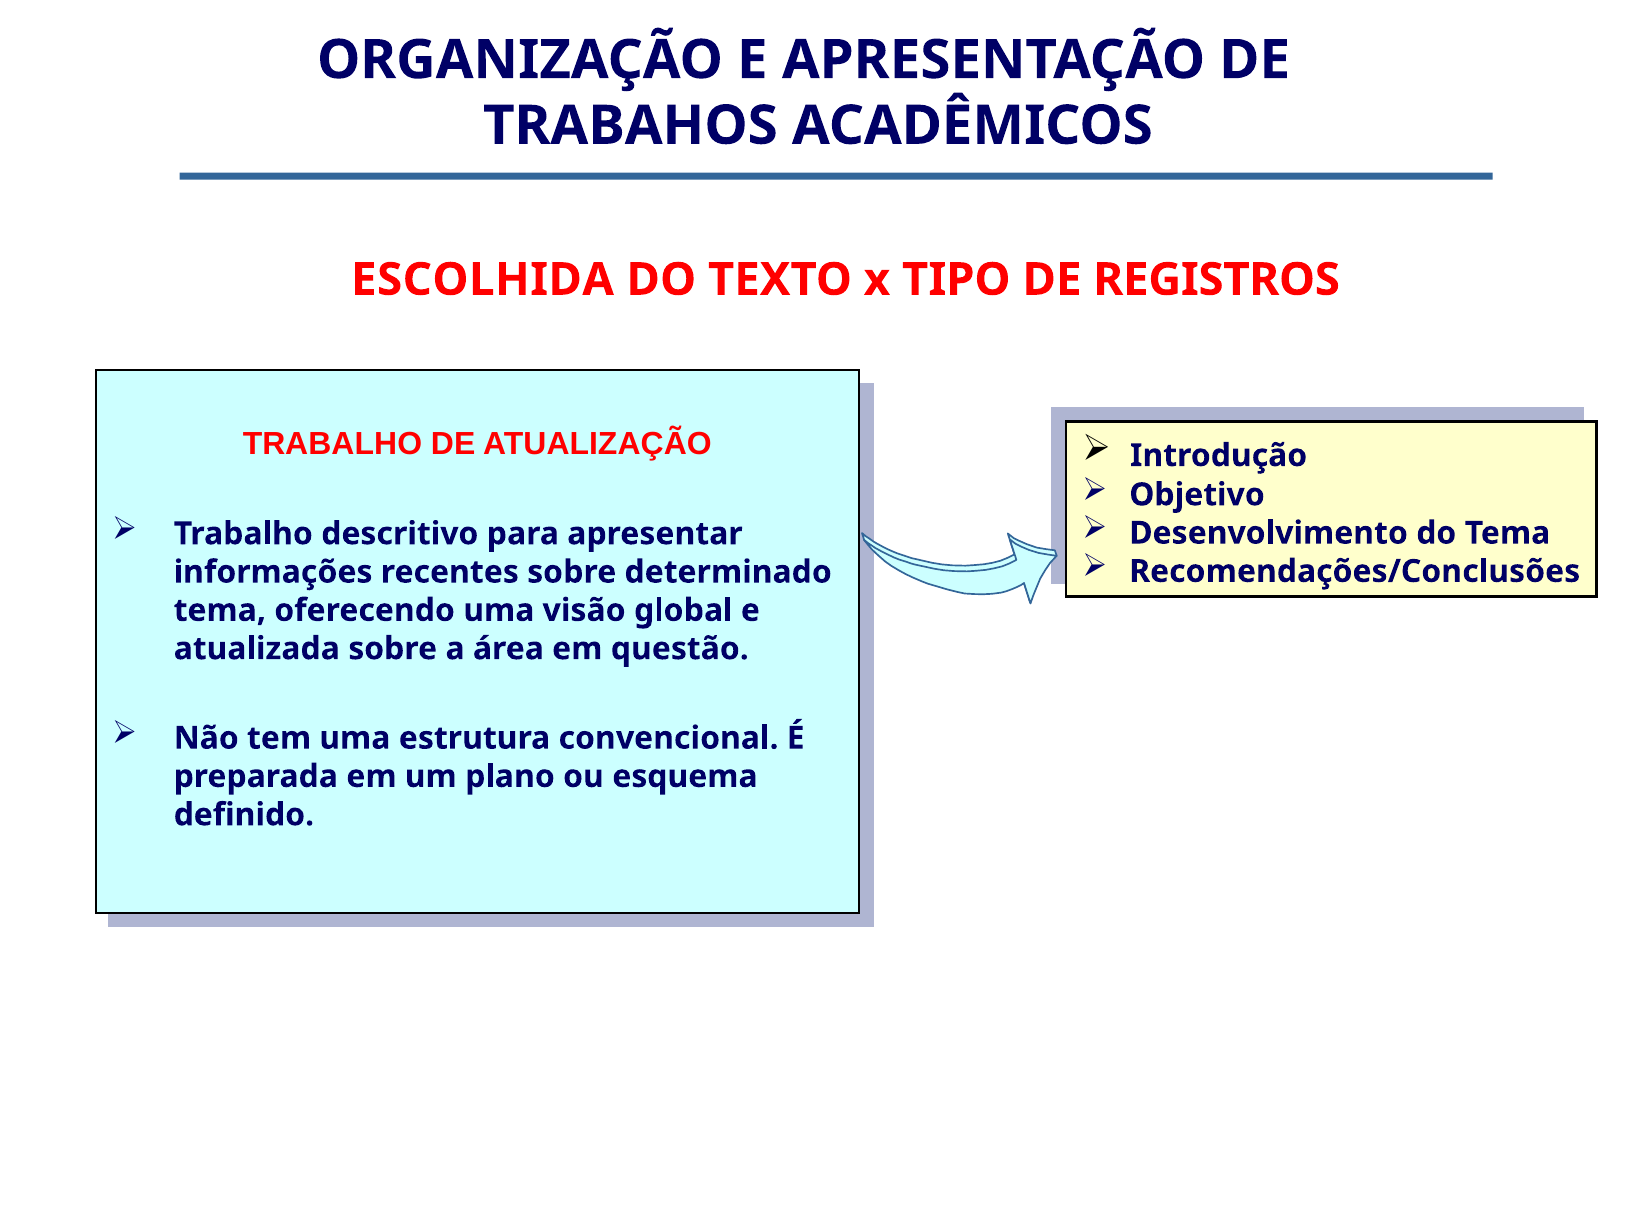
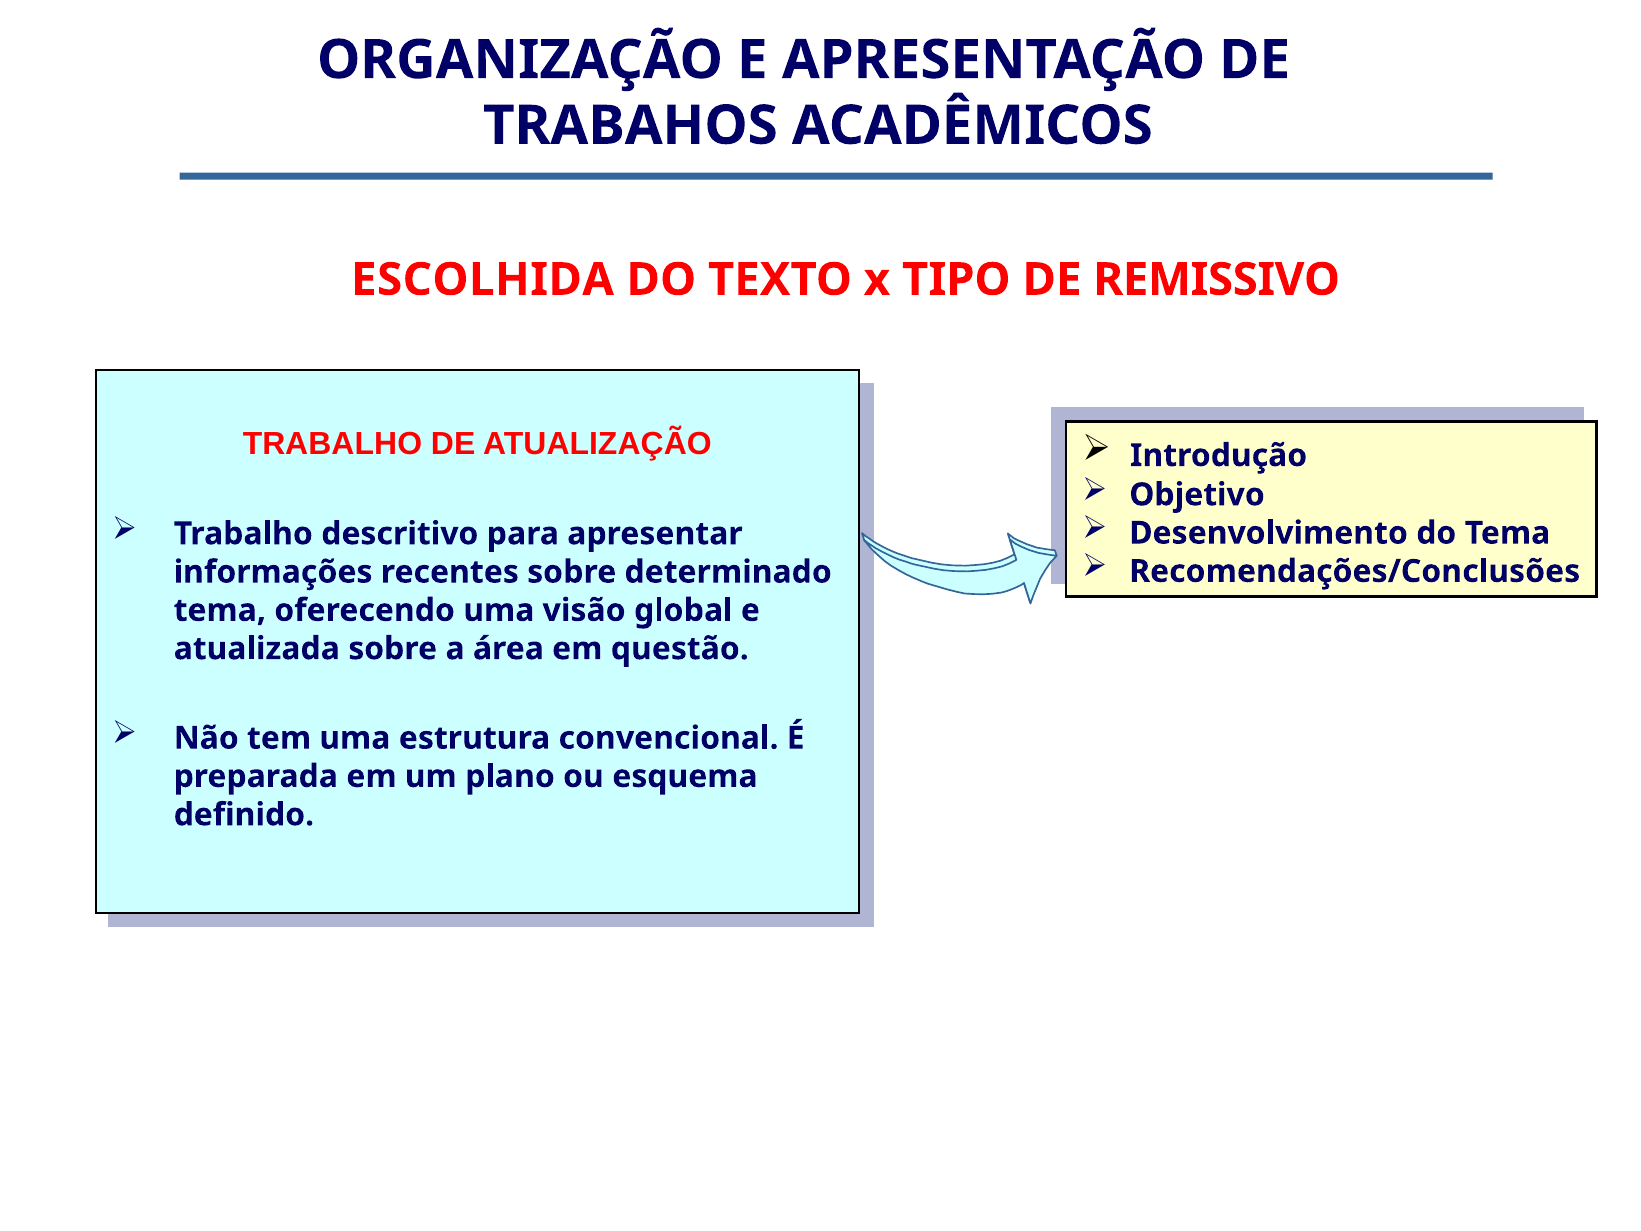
REGISTROS: REGISTROS -> REMISSIVO
